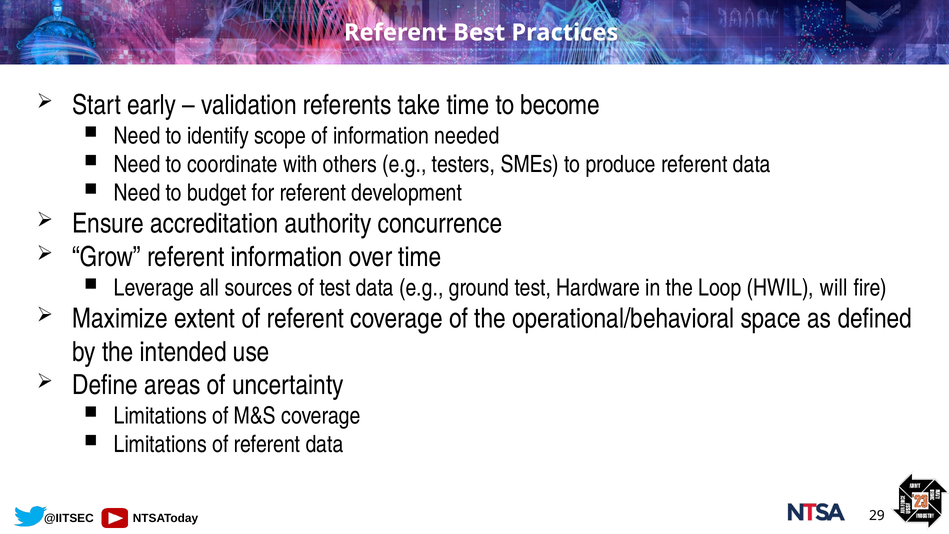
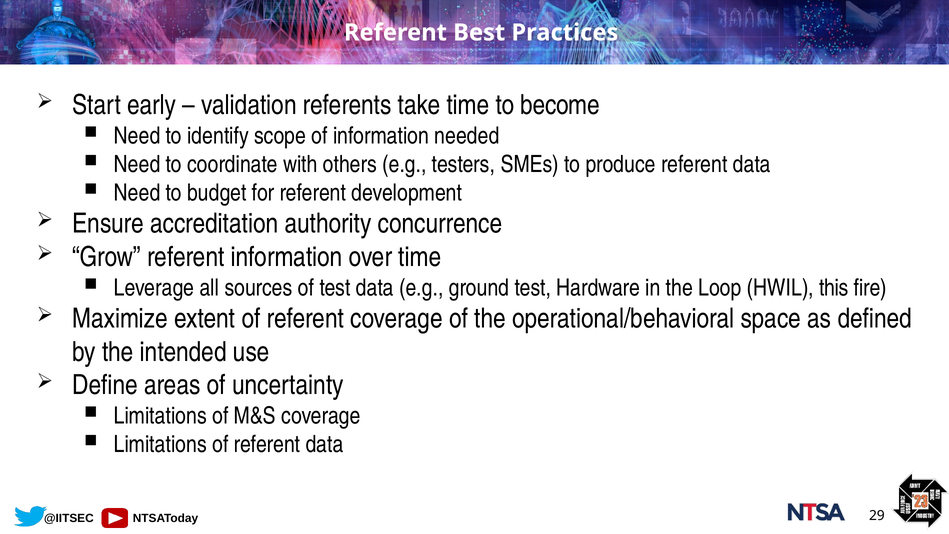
will: will -> this
